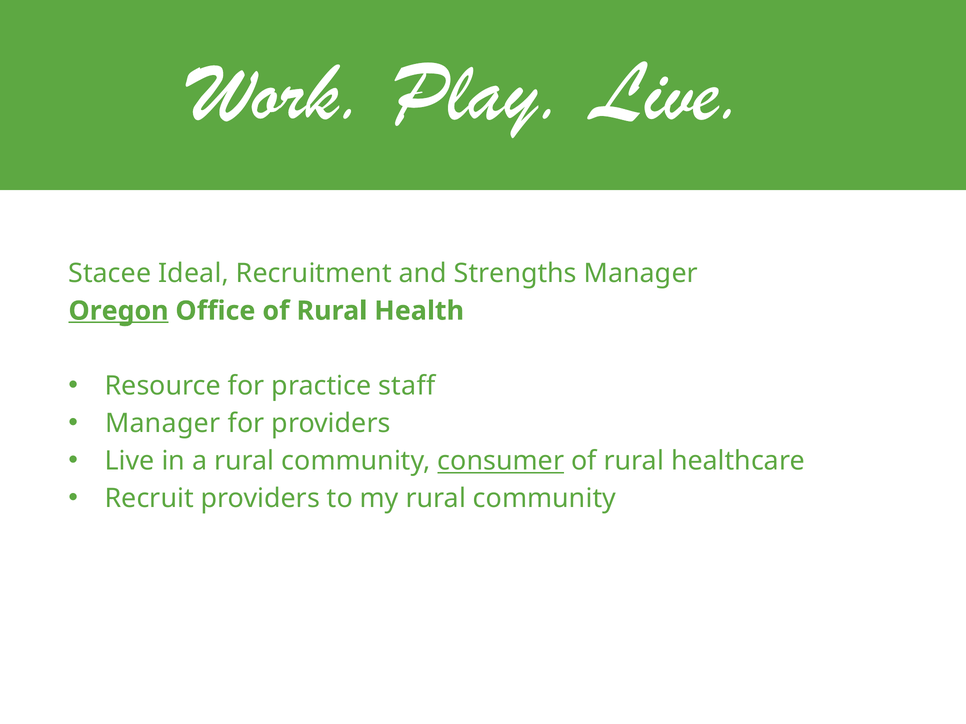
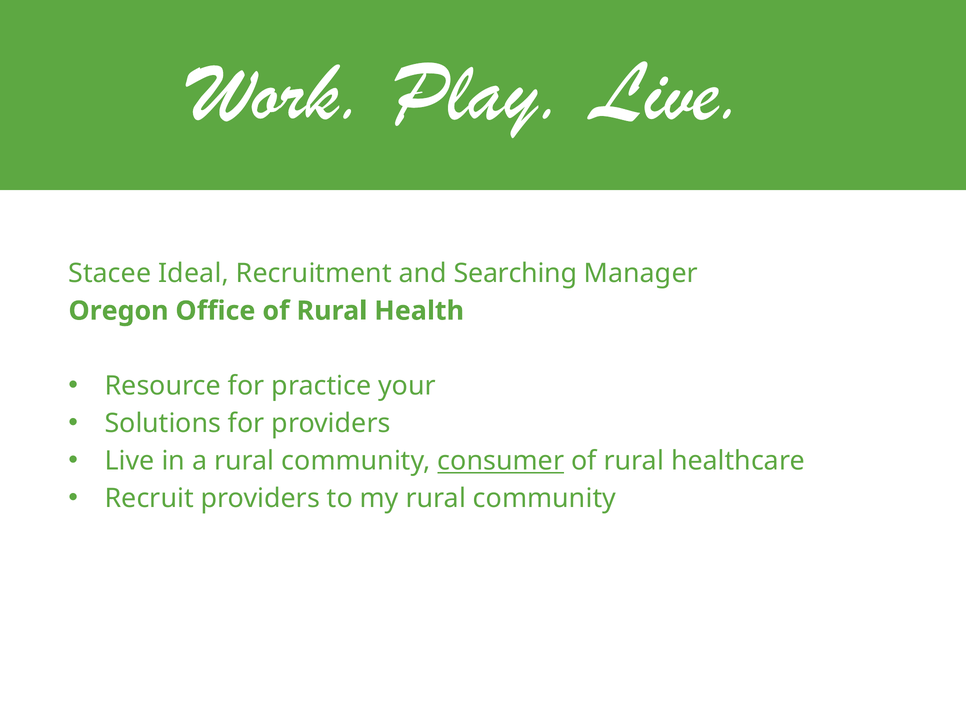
Strengths: Strengths -> Searching
Oregon underline: present -> none
staff: staff -> your
Manager at (163, 424): Manager -> Solutions
